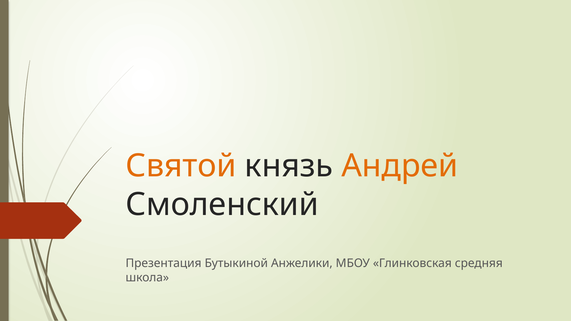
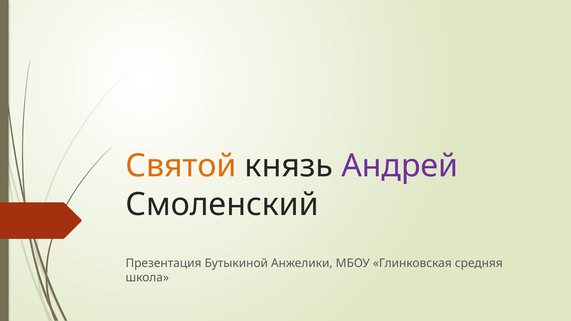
Андрей colour: orange -> purple
